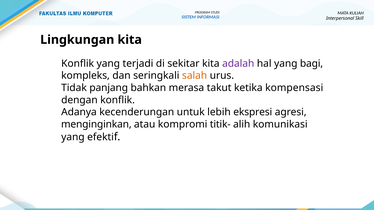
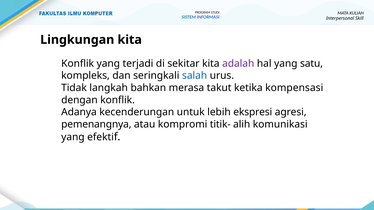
bagi: bagi -> satu
salah colour: orange -> blue
panjang: panjang -> langkah
menginginkan: menginginkan -> pemenangnya
